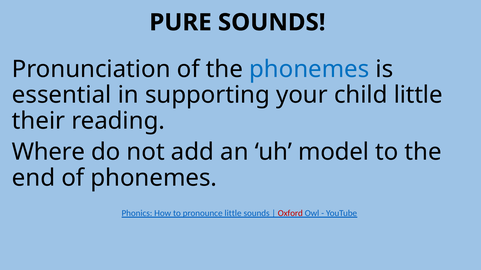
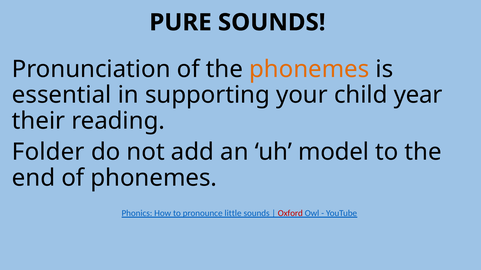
phonemes at (309, 69) colour: blue -> orange
child little: little -> year
Where: Where -> Folder
